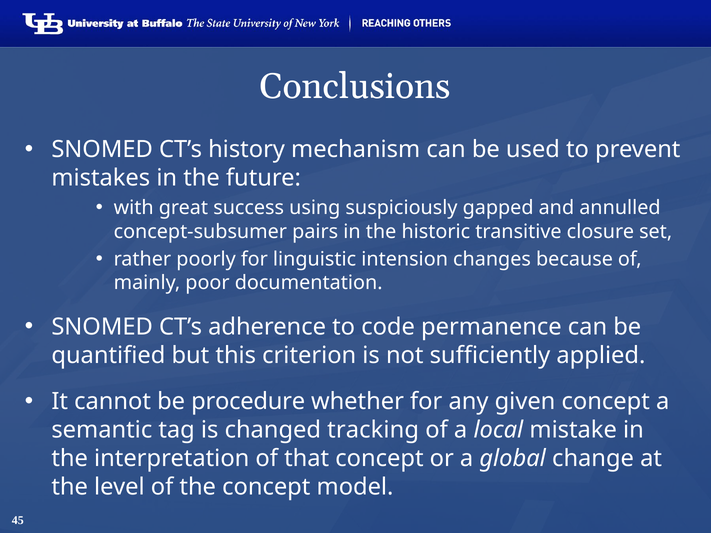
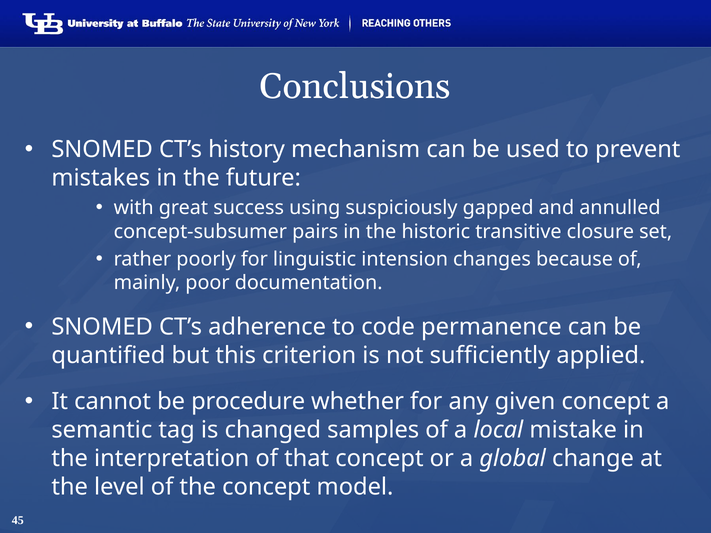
tracking: tracking -> samples
